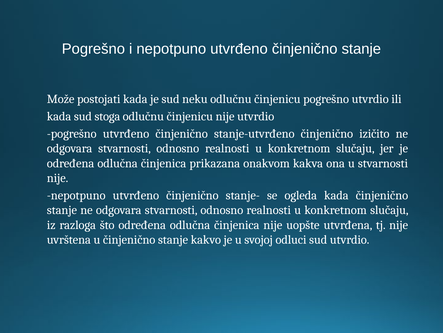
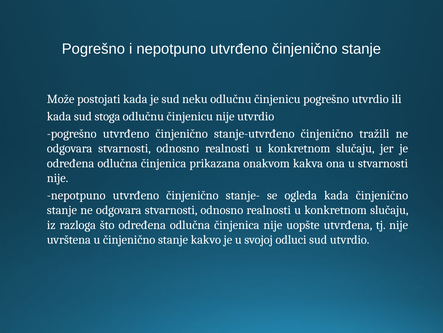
izičito: izičito -> tražili
